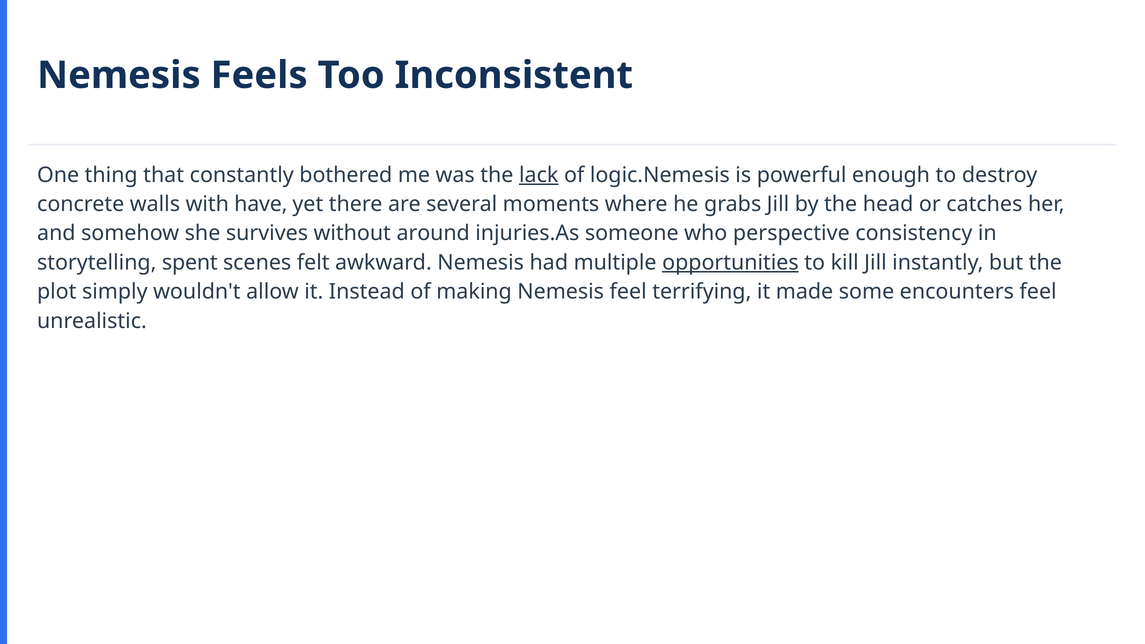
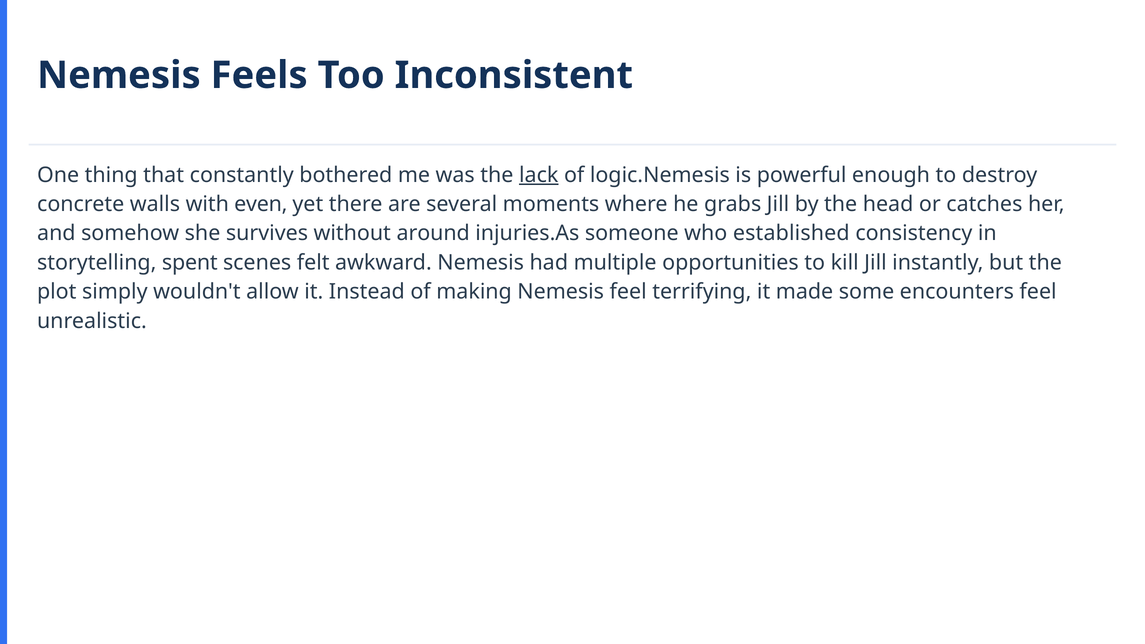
have: have -> even
perspective: perspective -> established
opportunities underline: present -> none
